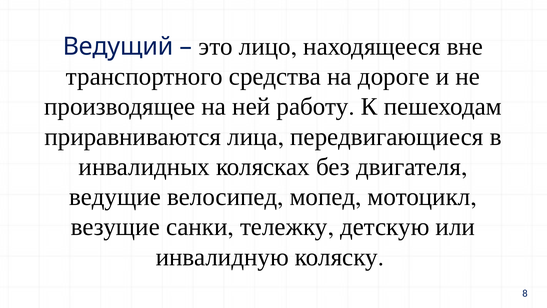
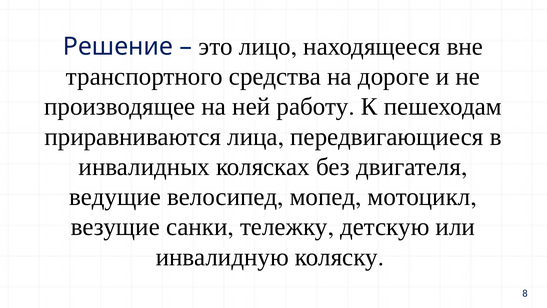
Ведущий: Ведущий -> Решение
